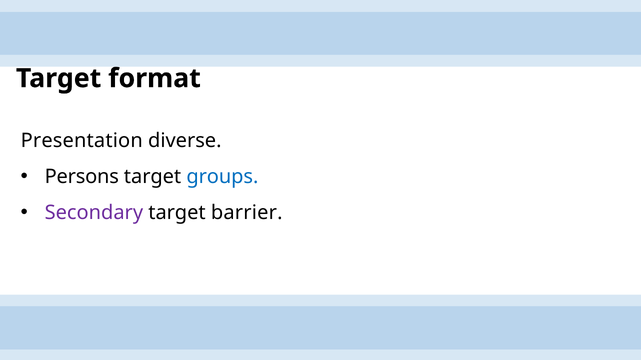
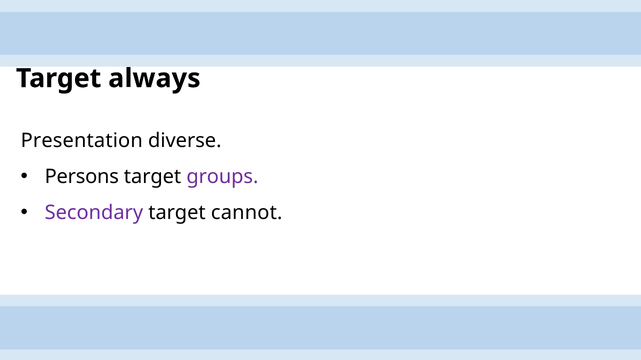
format: format -> always
groups colour: blue -> purple
barrier: barrier -> cannot
